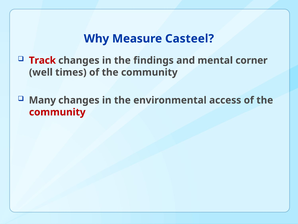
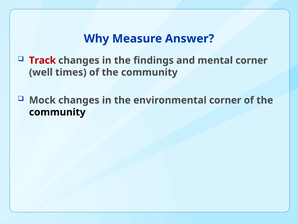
Casteel: Casteel -> Answer
Many: Many -> Mock
environmental access: access -> corner
community at (57, 112) colour: red -> black
